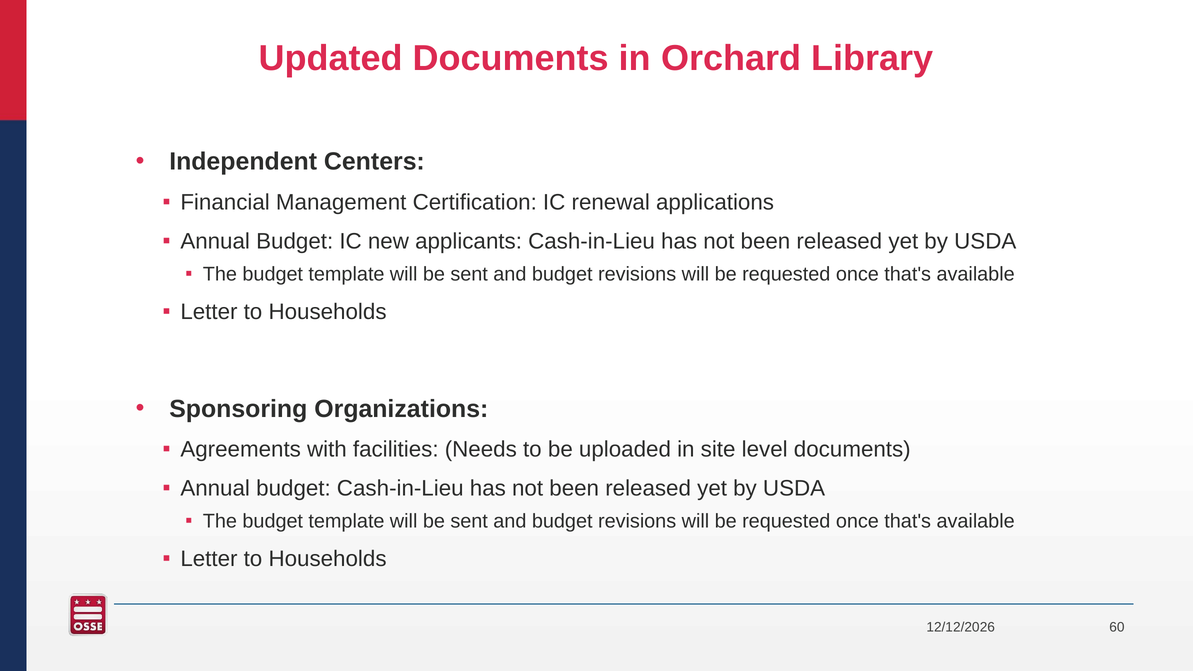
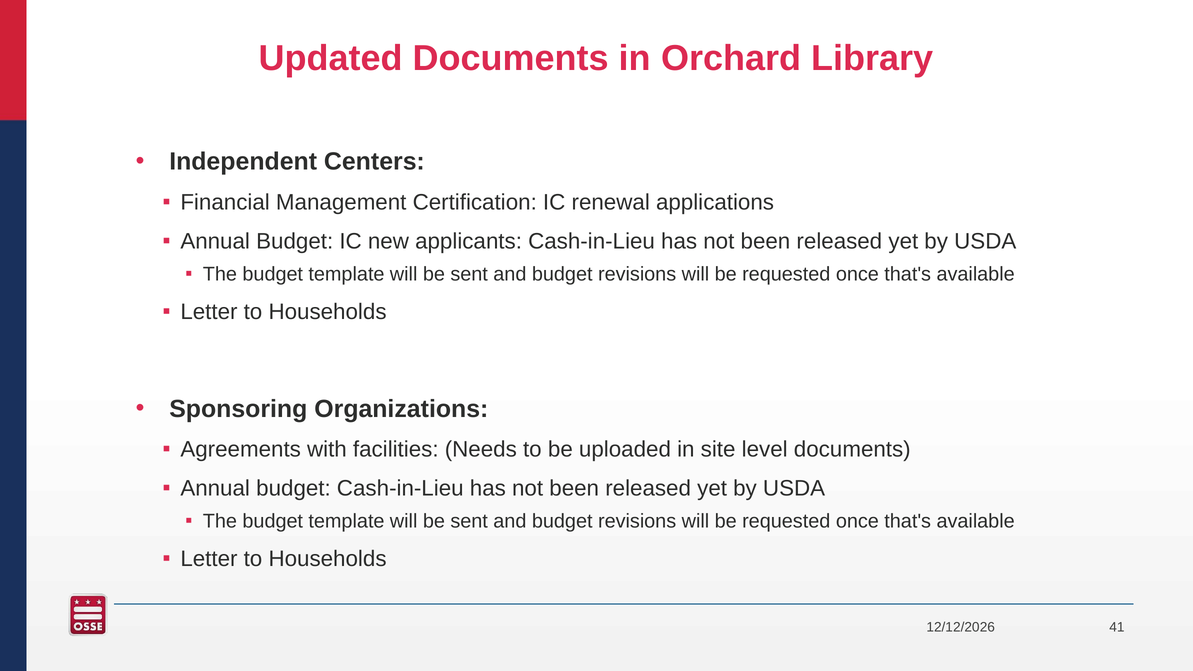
60: 60 -> 41
